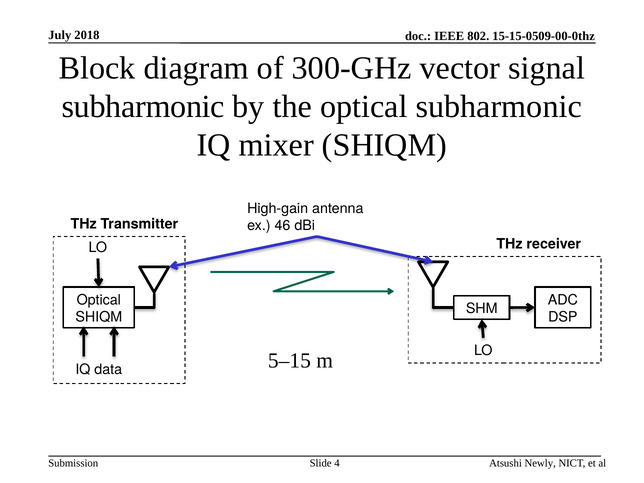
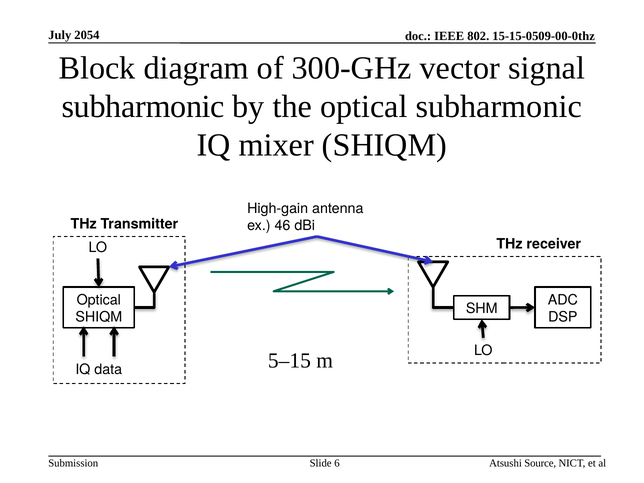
2018: 2018 -> 2054
Newly: Newly -> Source
4: 4 -> 6
